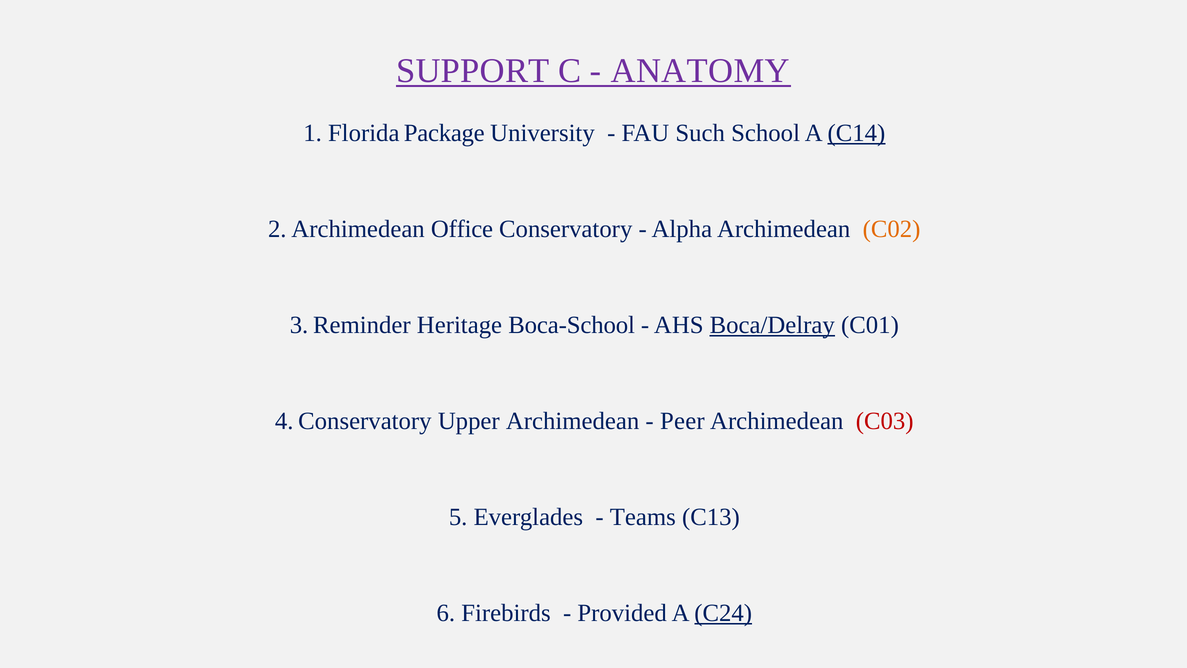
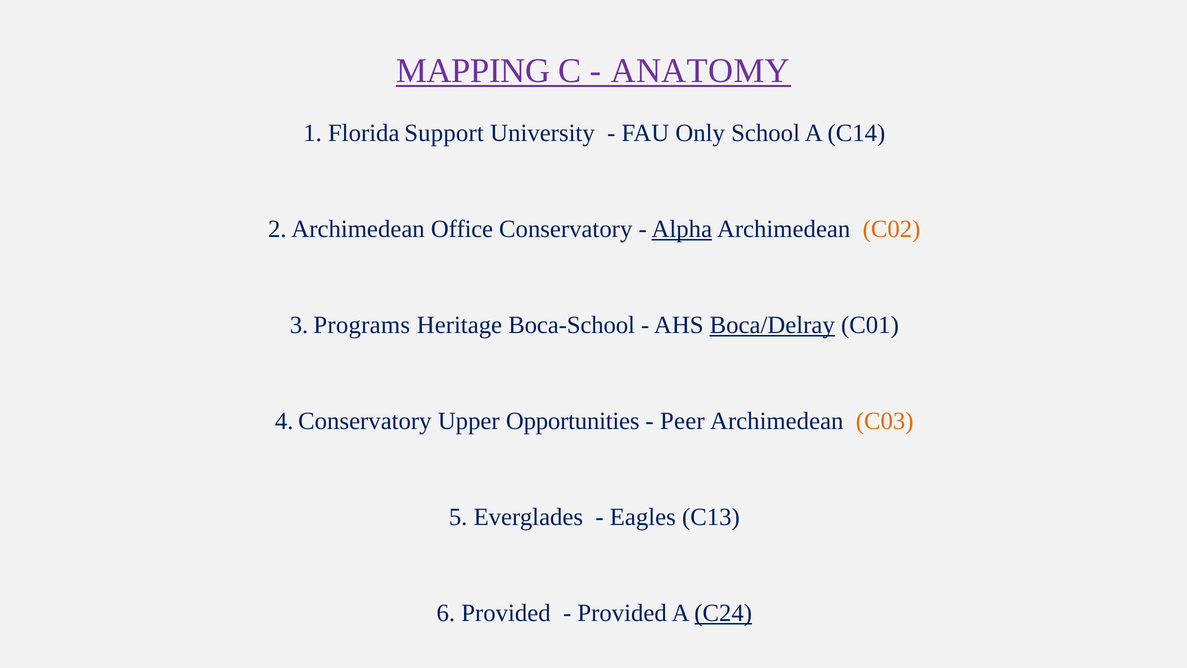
SUPPORT: SUPPORT -> MAPPING
Package: Package -> Support
Such: Such -> Only
C14 underline: present -> none
Alpha underline: none -> present
Reminder: Reminder -> Programs
Upper Archimedean: Archimedean -> Opportunities
C03 colour: red -> orange
Teams: Teams -> Eagles
6 Firebirds: Firebirds -> Provided
